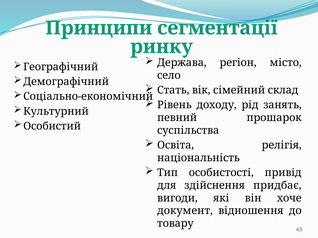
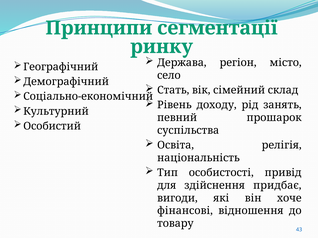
документ: документ -> фінансові
